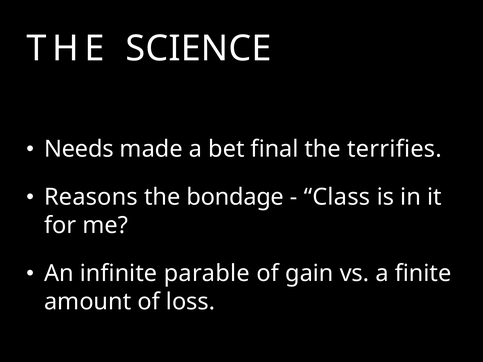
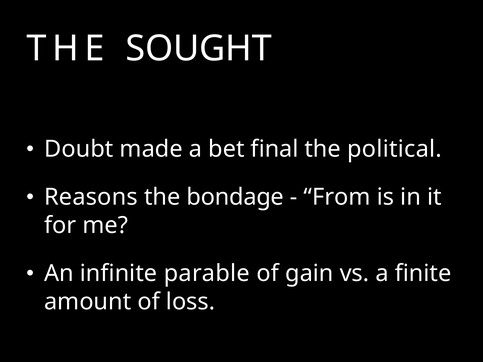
SCIENCE: SCIENCE -> SOUGHT
Needs: Needs -> Doubt
terrifies: terrifies -> political
Class: Class -> From
